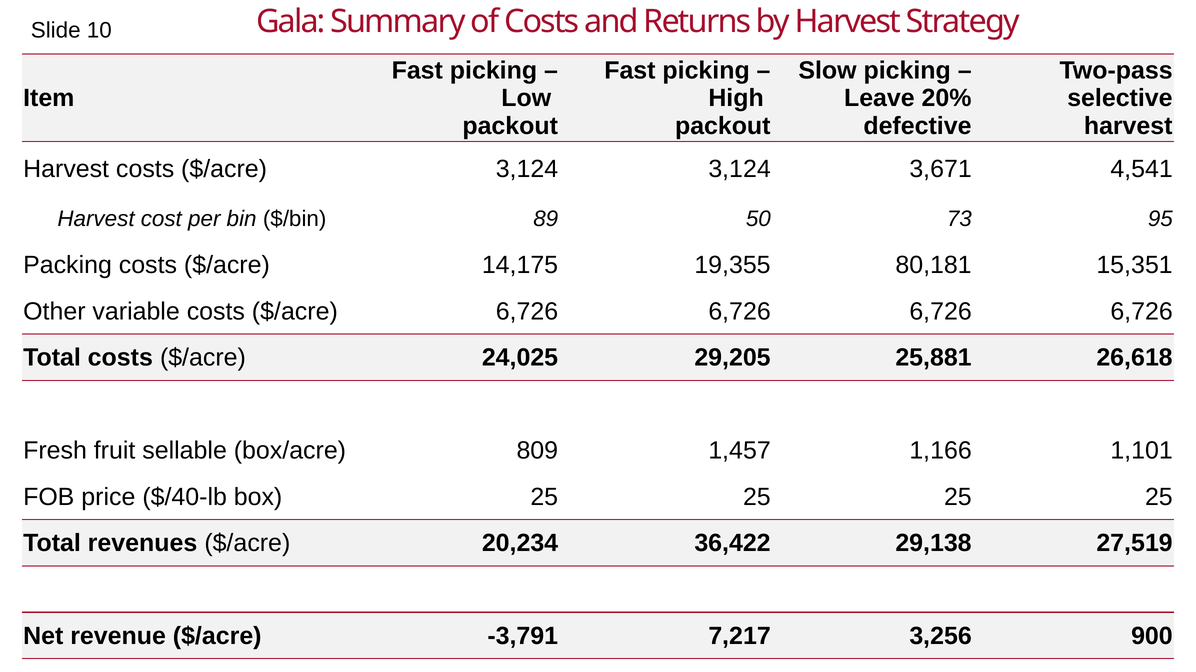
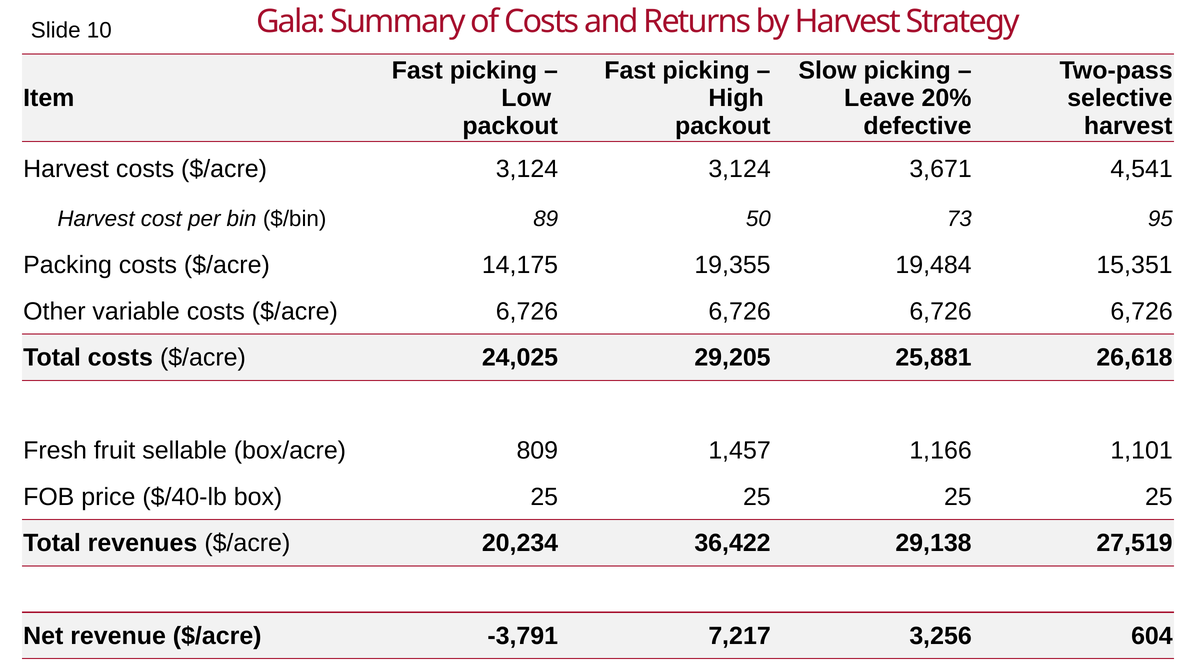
80,181: 80,181 -> 19,484
900: 900 -> 604
